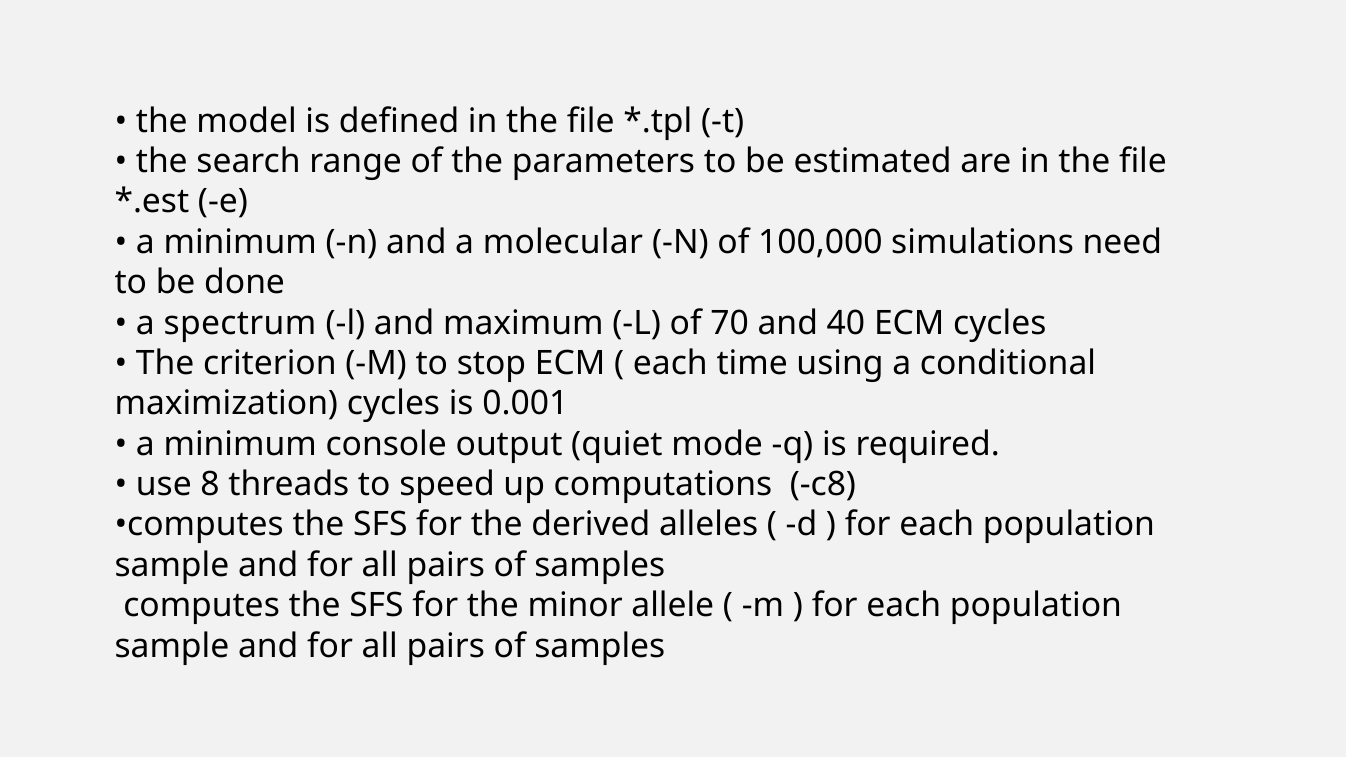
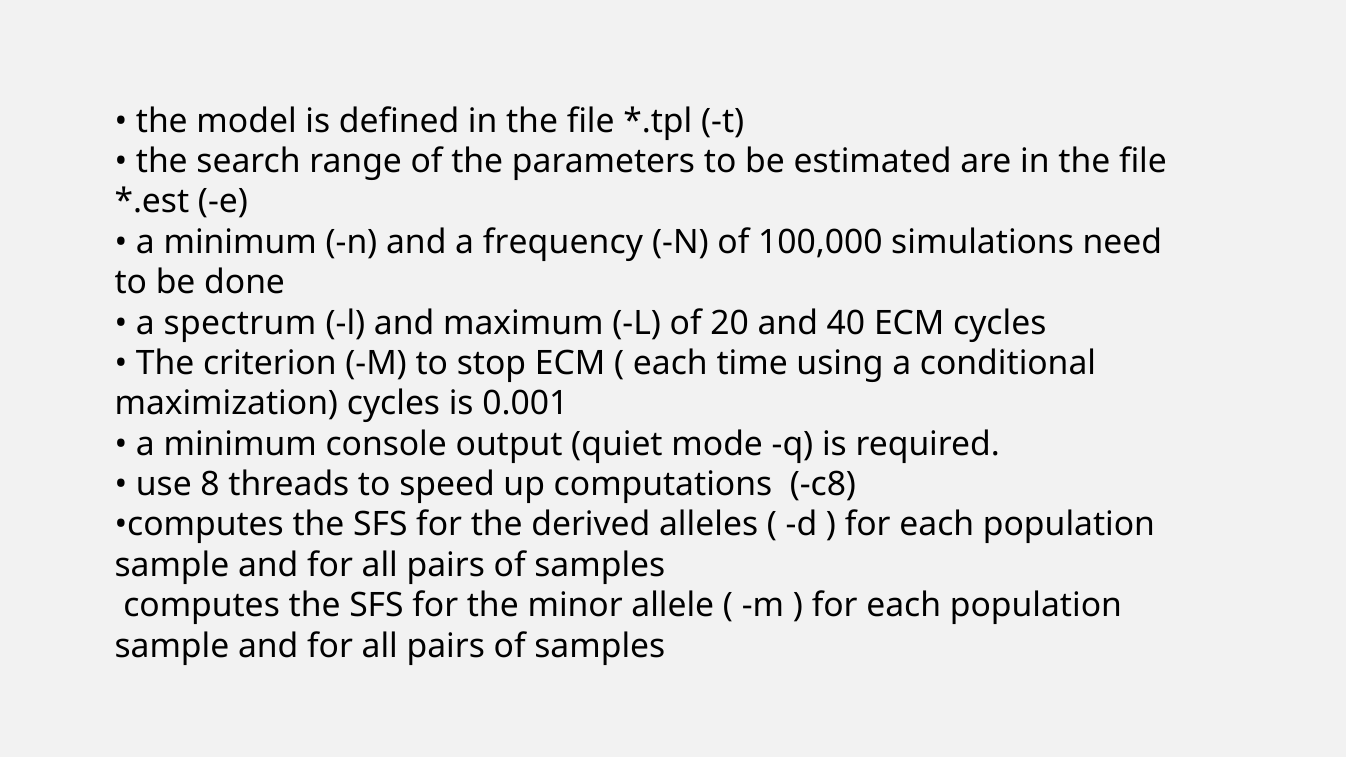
molecular: molecular -> frequency
70: 70 -> 20
